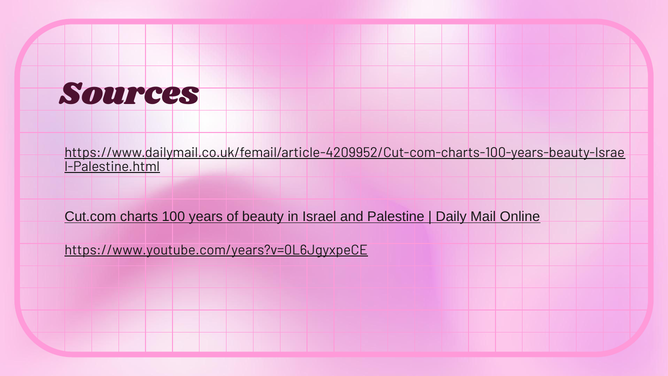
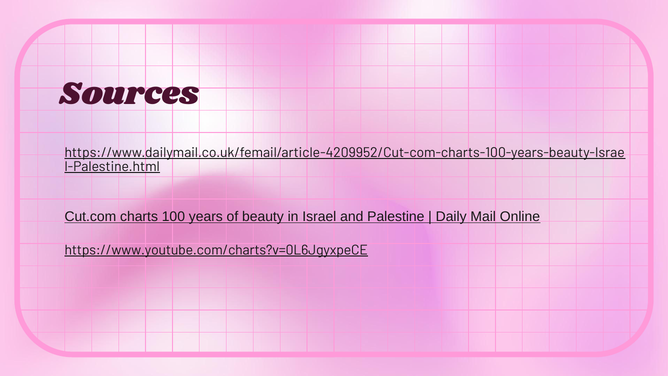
https://www.youtube.com/years?v=0L6JgyxpeCE: https://www.youtube.com/years?v=0L6JgyxpeCE -> https://www.youtube.com/charts?v=0L6JgyxpeCE
